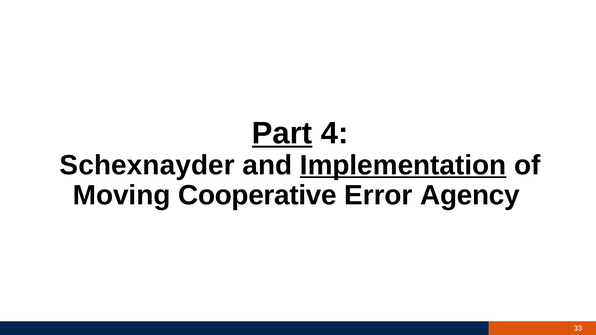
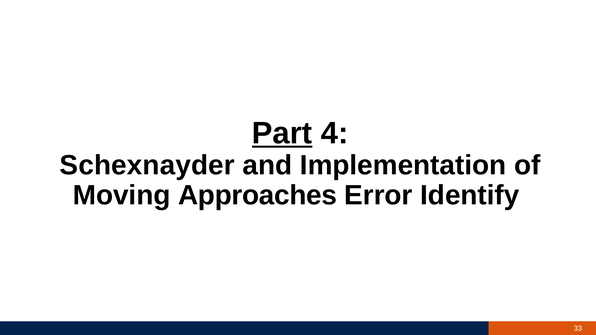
Implementation underline: present -> none
Cooperative: Cooperative -> Approaches
Agency: Agency -> Identify
